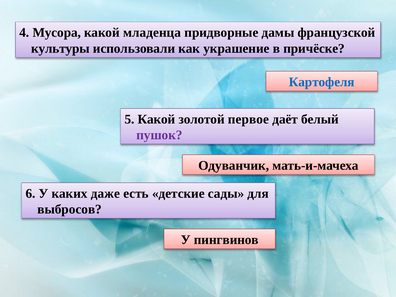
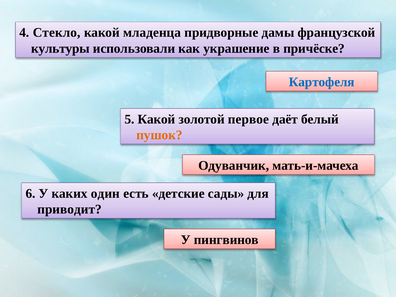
Мусора: Мусора -> Стекло
пушок colour: purple -> orange
даже: даже -> один
выбросов: выбросов -> приводит
